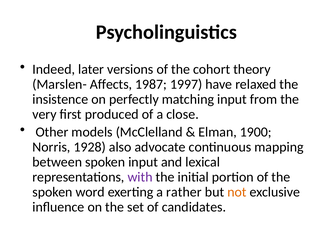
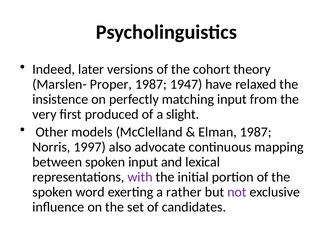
Affects: Affects -> Proper
1997: 1997 -> 1947
close: close -> slight
Elman 1900: 1900 -> 1987
1928: 1928 -> 1997
not colour: orange -> purple
